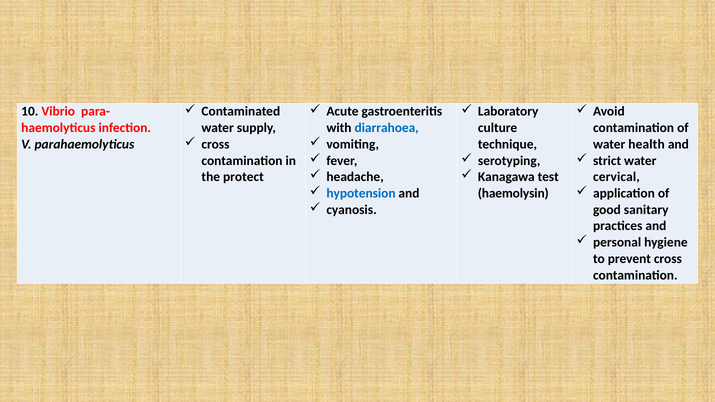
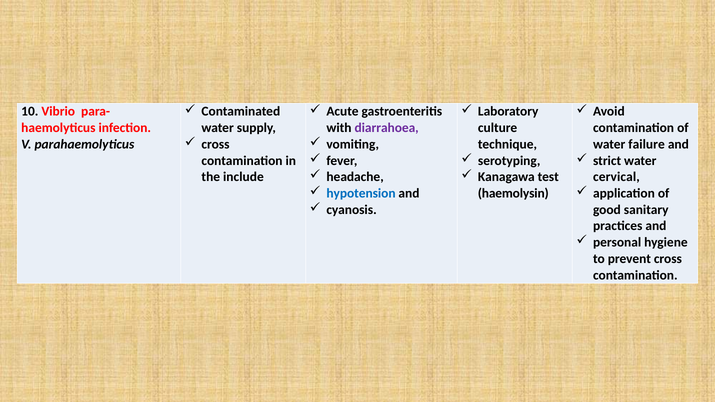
diarrahoea colour: blue -> purple
health: health -> failure
protect: protect -> include
